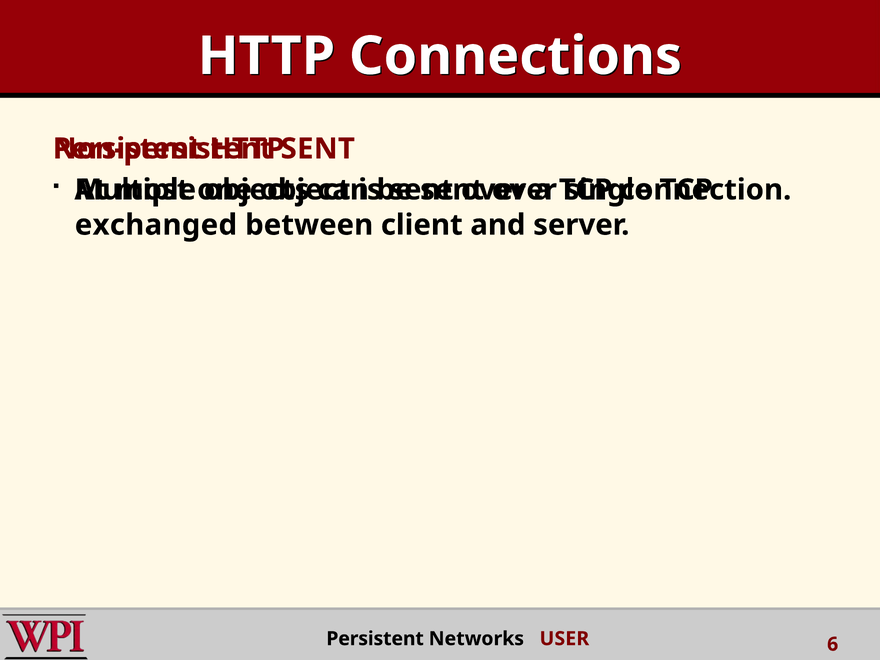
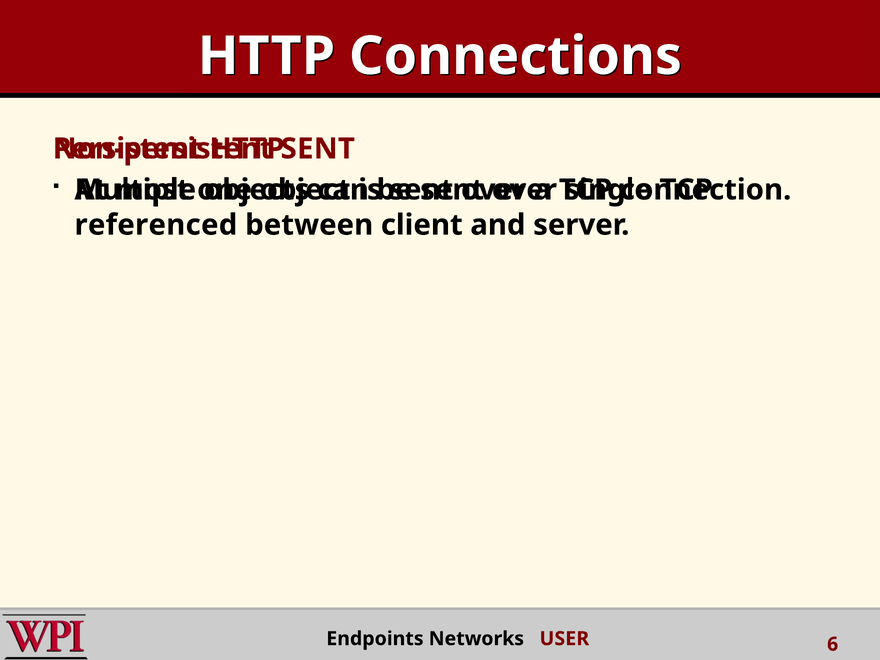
exchanged: exchanged -> referenced
Persistent at (375, 639): Persistent -> Endpoints
